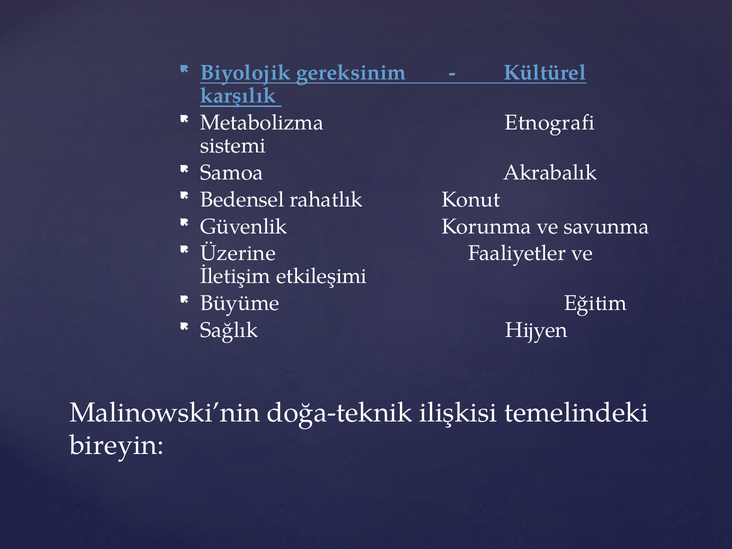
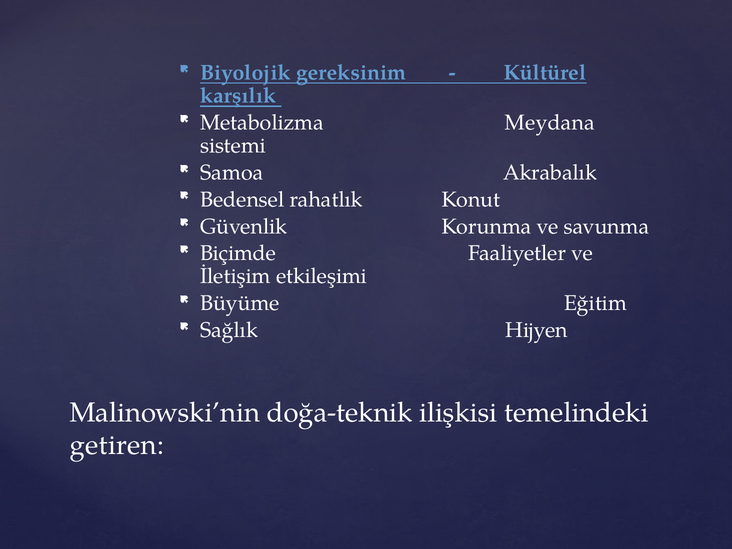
Etnografi: Etnografi -> Meydana
Üzerine: Üzerine -> Biçimde
bireyin: bireyin -> getiren
